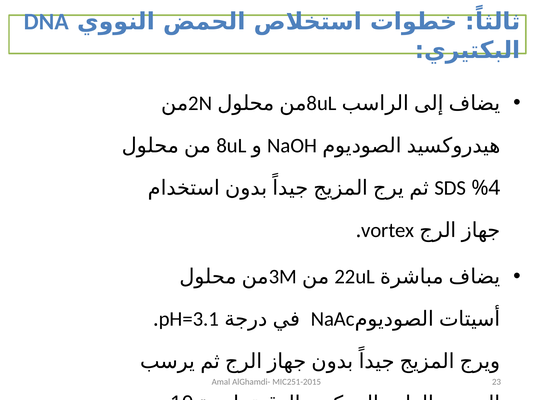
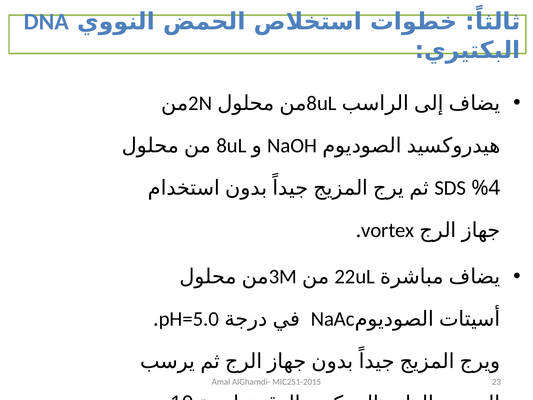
pH=3.1: pH=3.1 -> pH=5.0
